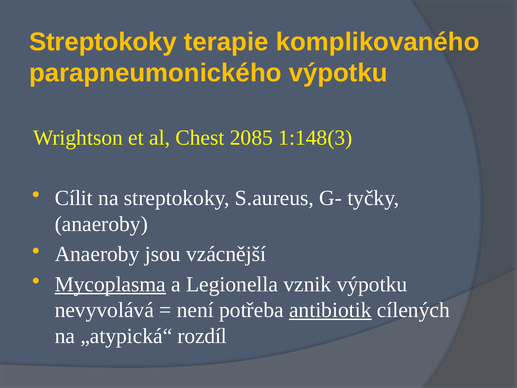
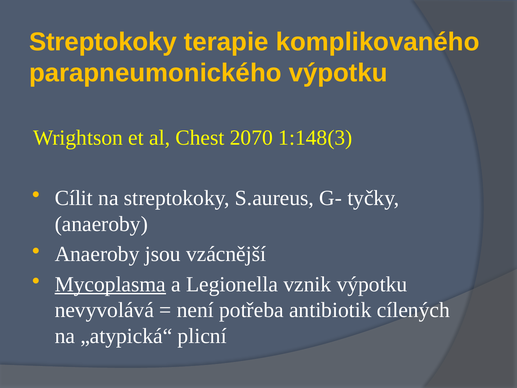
2085: 2085 -> 2070
antibiotik underline: present -> none
rozdíl: rozdíl -> plicní
